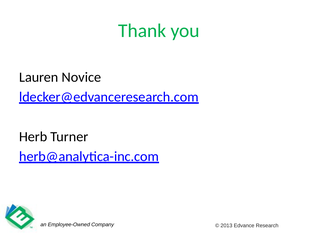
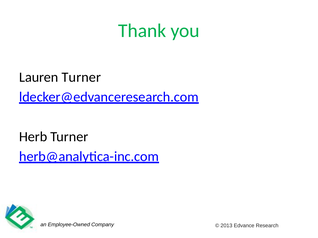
Lauren Novice: Novice -> Turner
